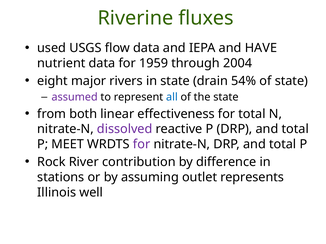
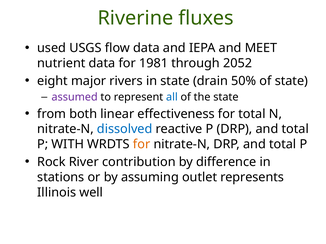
HAVE: HAVE -> MEET
1959: 1959 -> 1981
2004: 2004 -> 2052
54%: 54% -> 50%
dissolved colour: purple -> blue
MEET: MEET -> WITH
for at (142, 145) colour: purple -> orange
